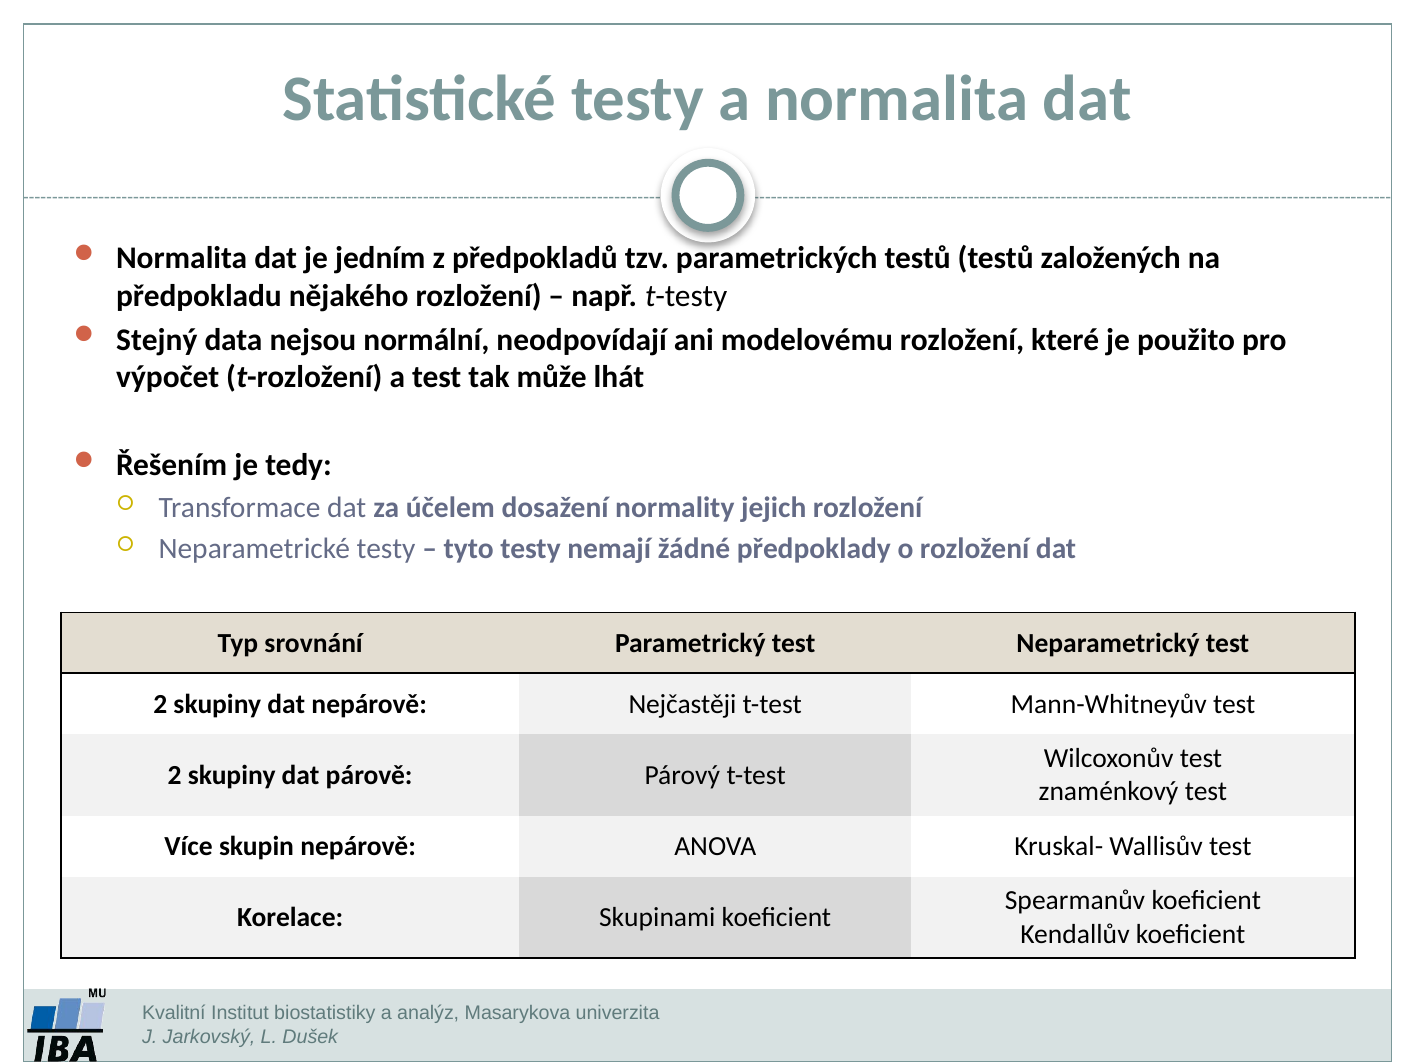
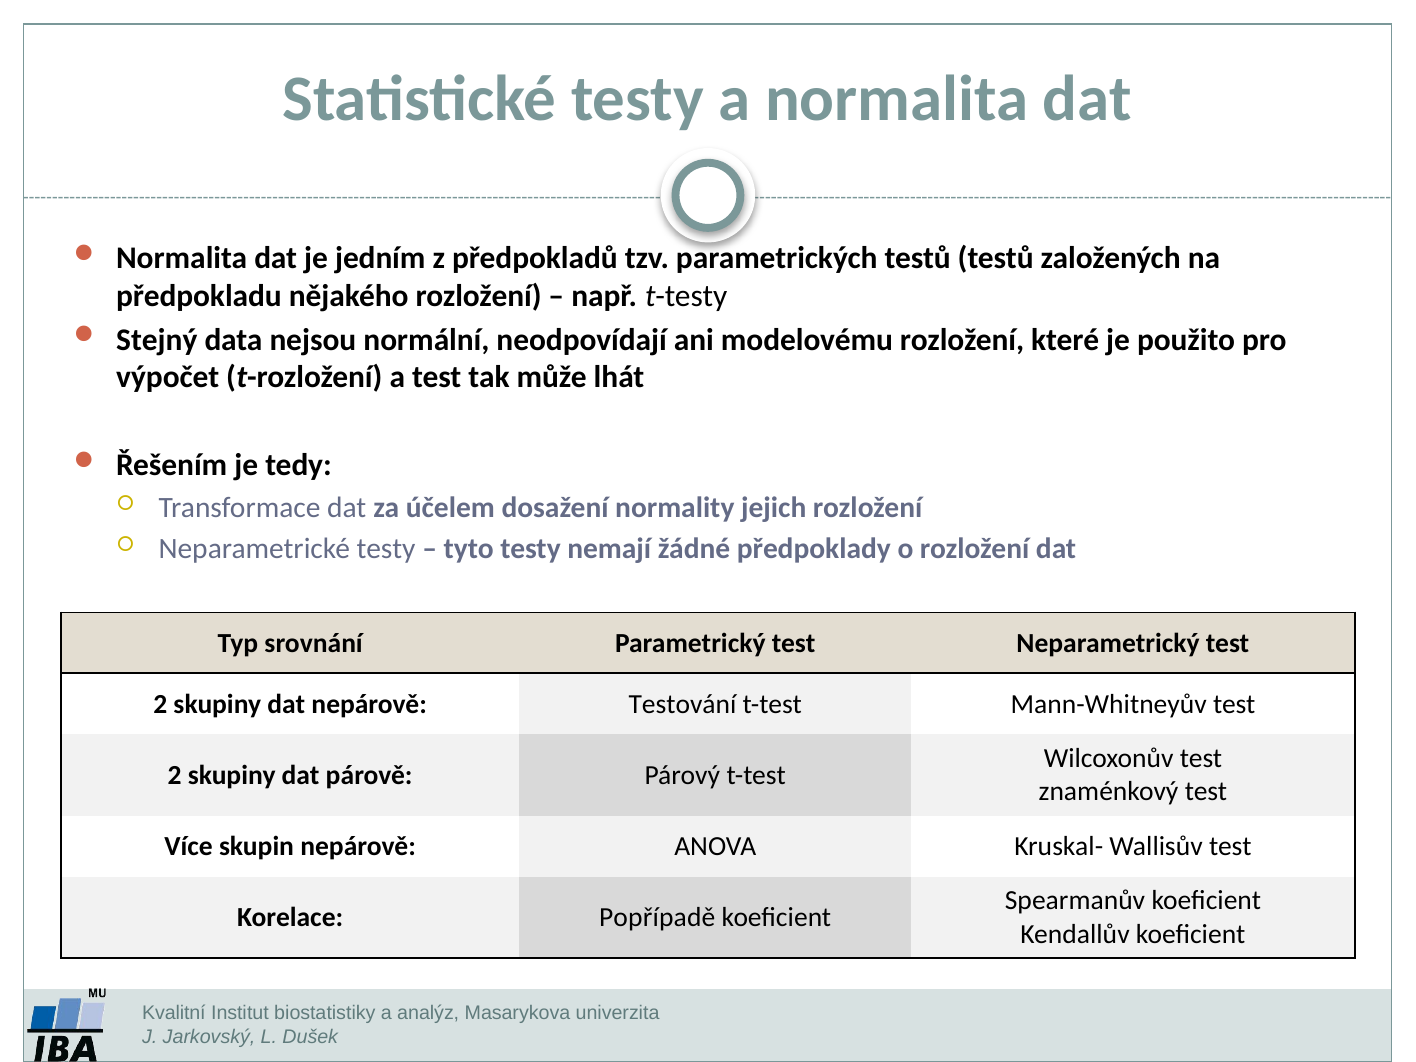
Nejčastěji: Nejčastěji -> Testování
Skupinami: Skupinami -> Popřípadě
